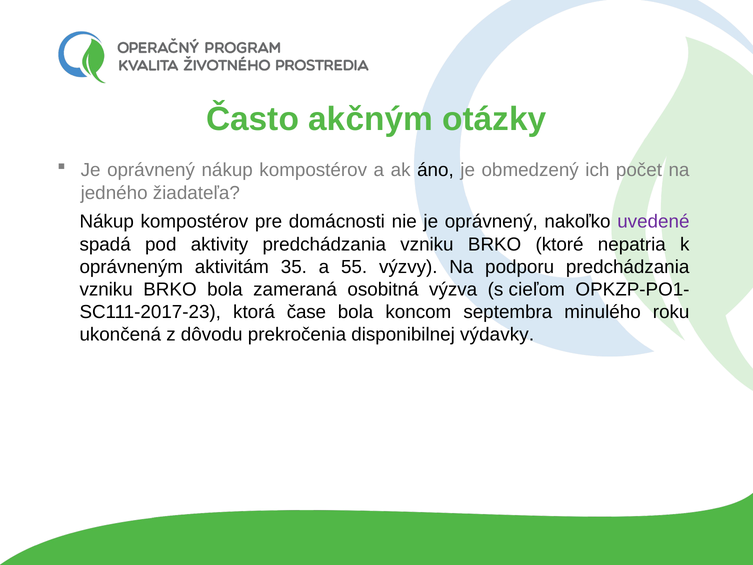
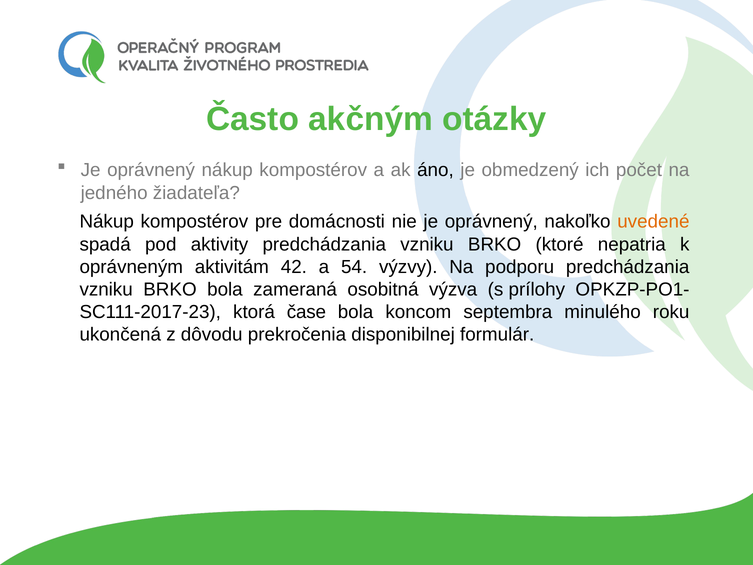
uvedené colour: purple -> orange
35: 35 -> 42
55: 55 -> 54
cieľom: cieľom -> prílohy
výdavky: výdavky -> formulár
